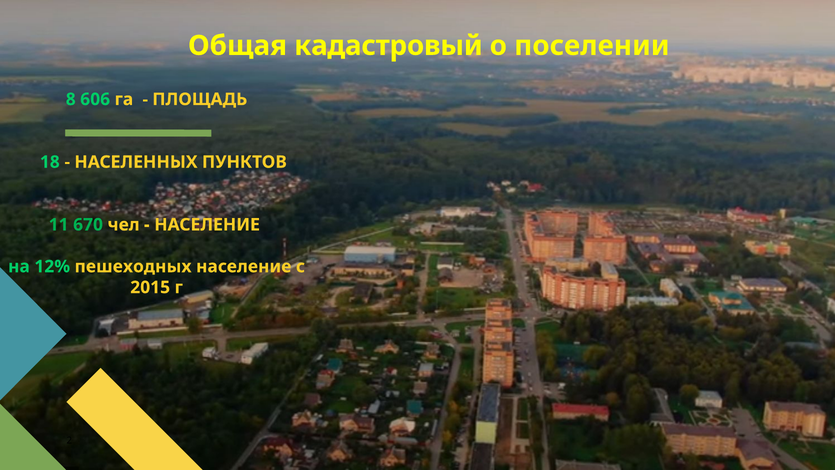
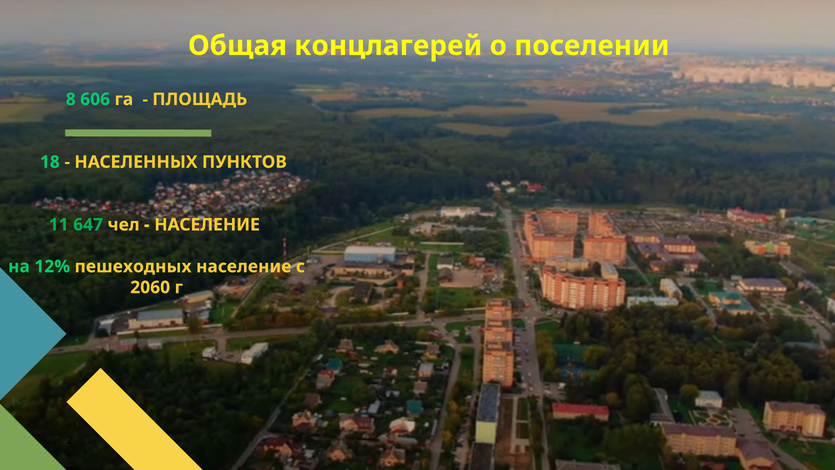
кадастровый: кадастровый -> концлагерей
670: 670 -> 647
2015: 2015 -> 2060
